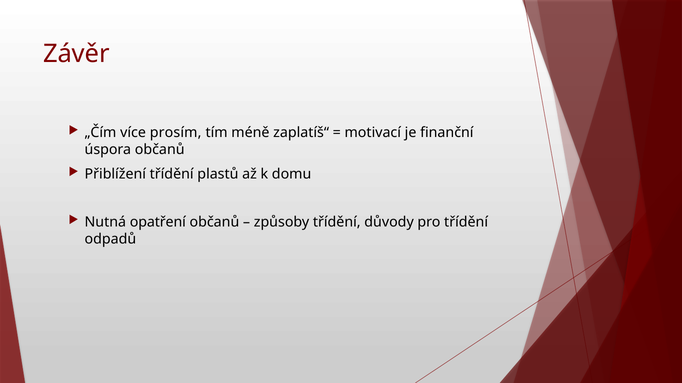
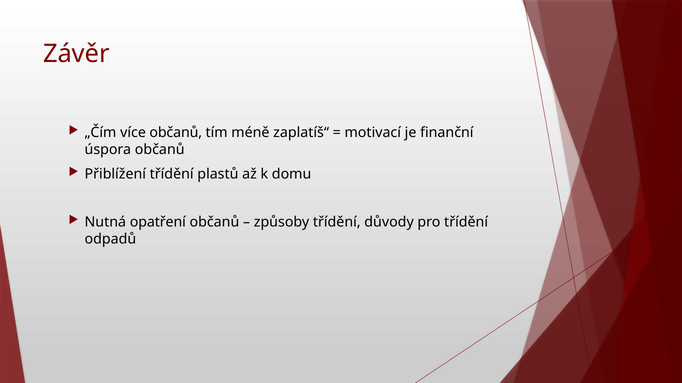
více prosím: prosím -> občanů
